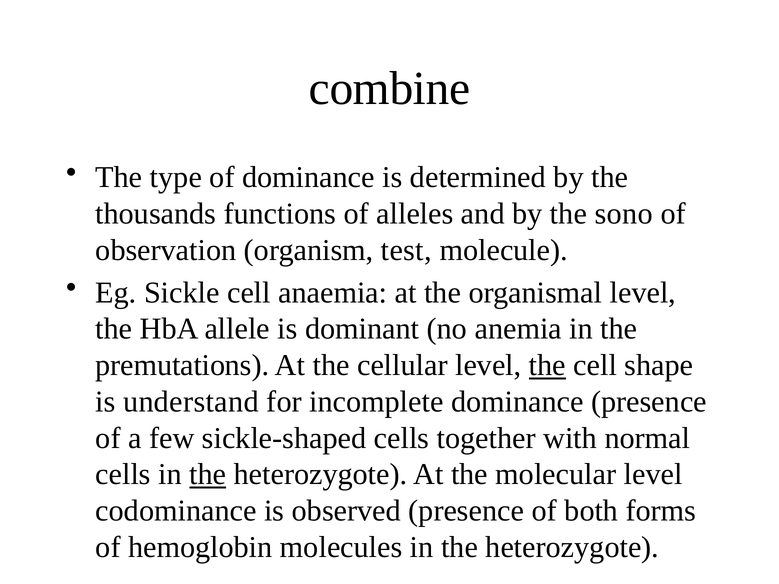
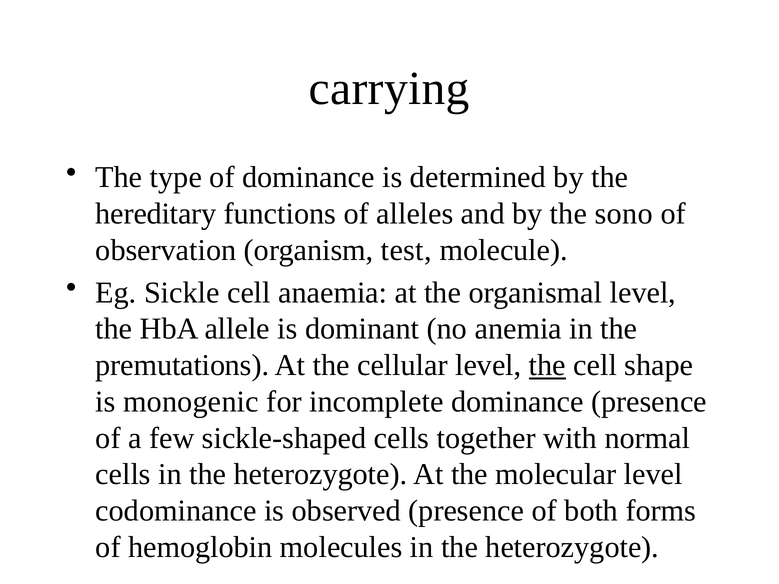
combine: combine -> carrying
thousands: thousands -> hereditary
understand: understand -> monogenic
the at (208, 475) underline: present -> none
